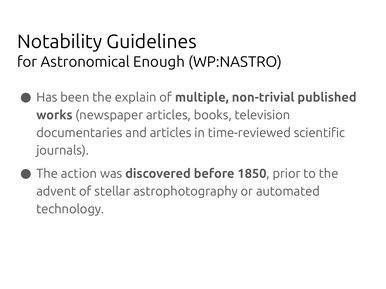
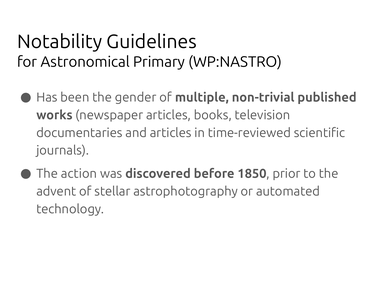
Enough: Enough -> Primary
explain: explain -> gender
